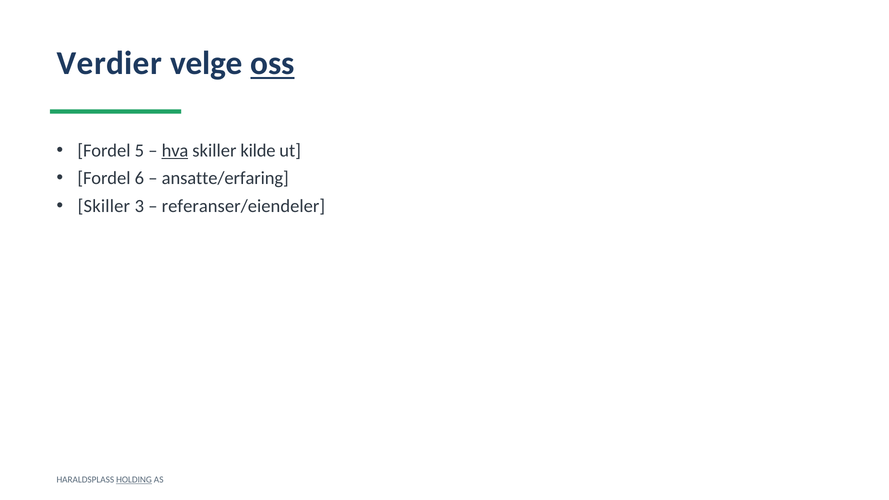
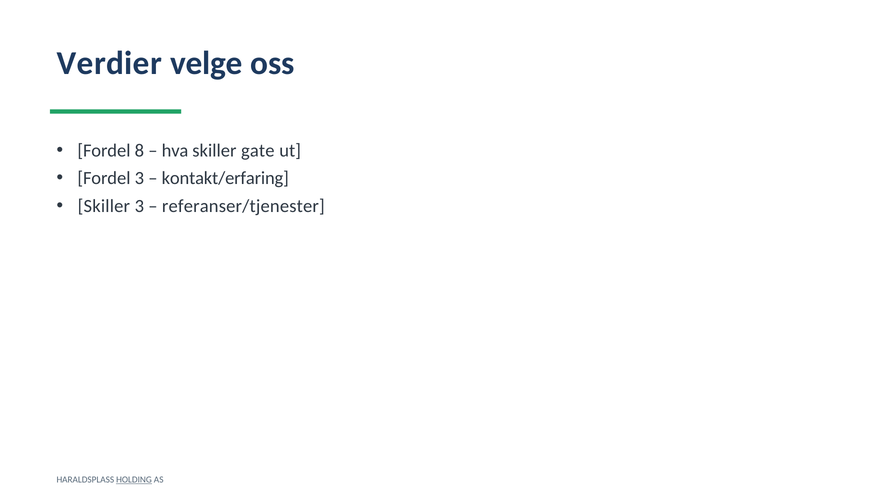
oss underline: present -> none
5: 5 -> 8
hva underline: present -> none
kilde: kilde -> gate
Fordel 6: 6 -> 3
ansatte/erfaring: ansatte/erfaring -> kontakt/erfaring
referanser/eiendeler: referanser/eiendeler -> referanser/tjenester
